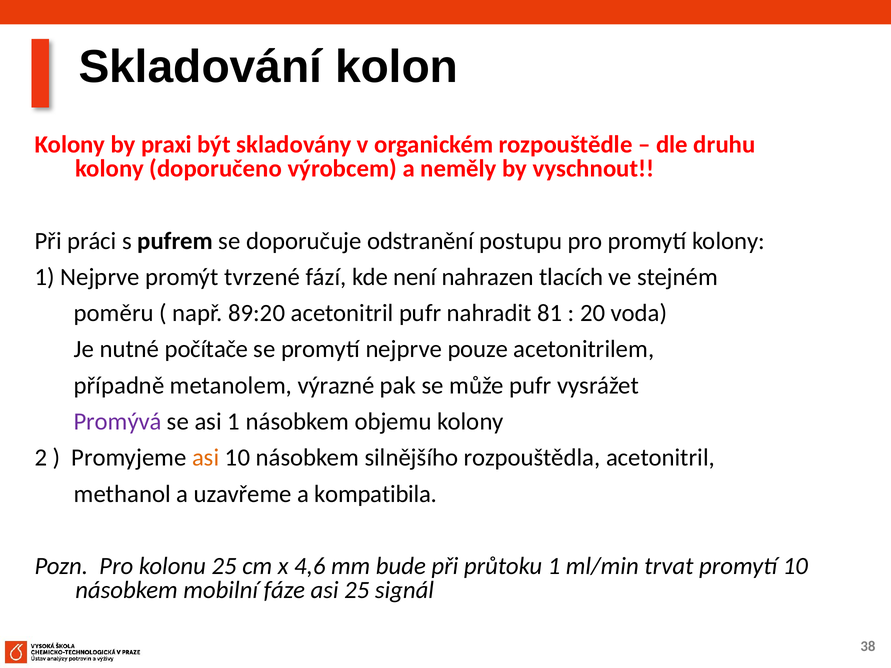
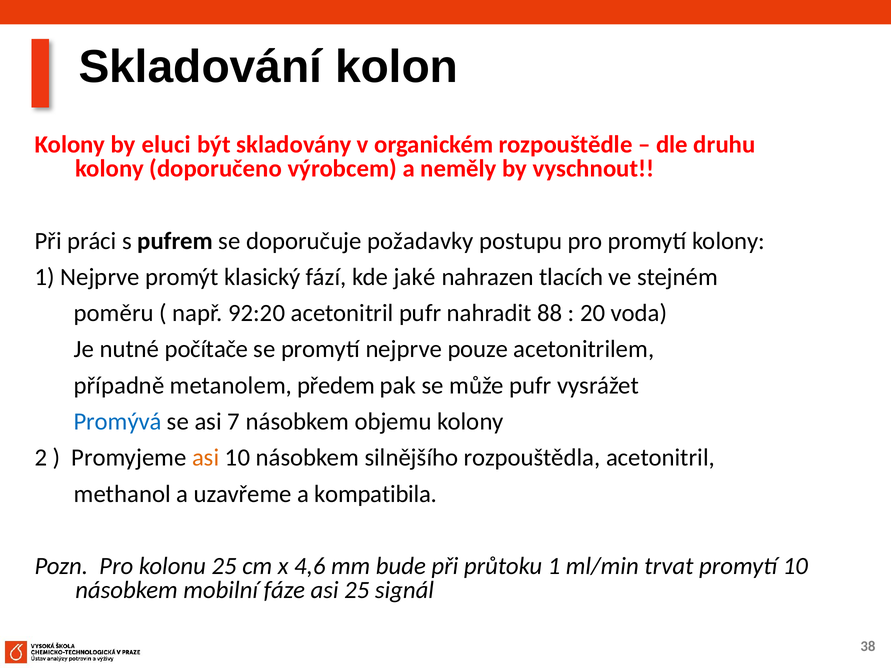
praxi: praxi -> eluci
odstranění: odstranění -> požadavky
tvrzené: tvrzené -> klasický
není: není -> jaké
89:20: 89:20 -> 92:20
81: 81 -> 88
výrazné: výrazné -> předem
Promývá colour: purple -> blue
asi 1: 1 -> 7
